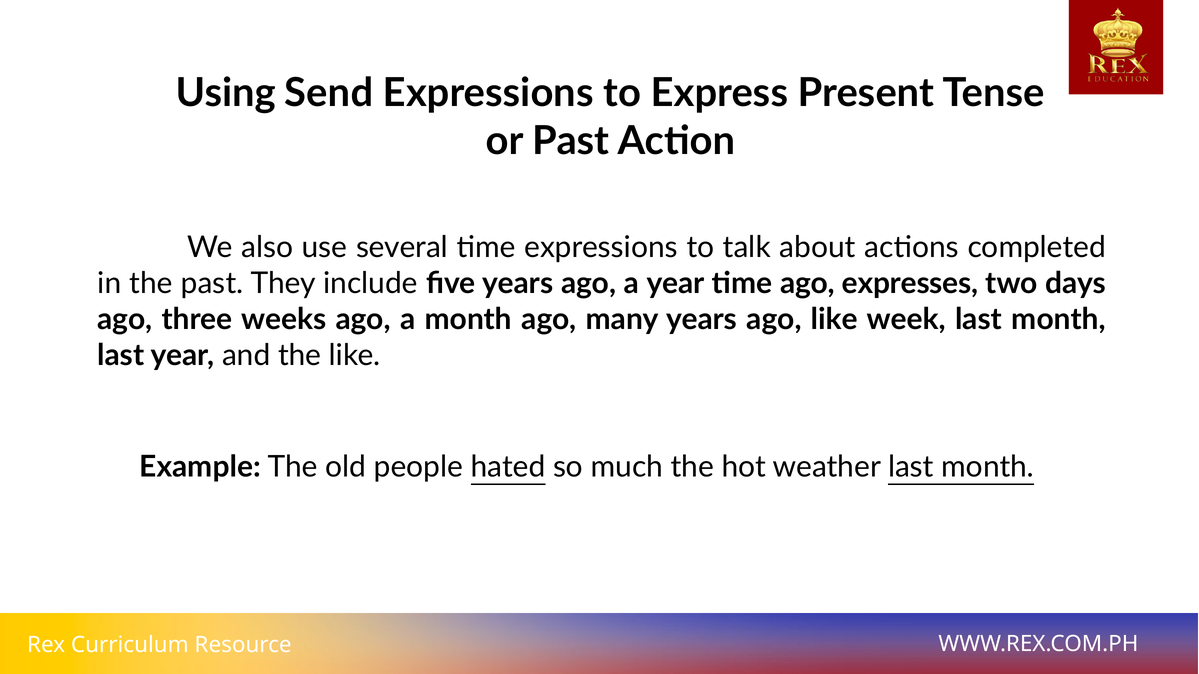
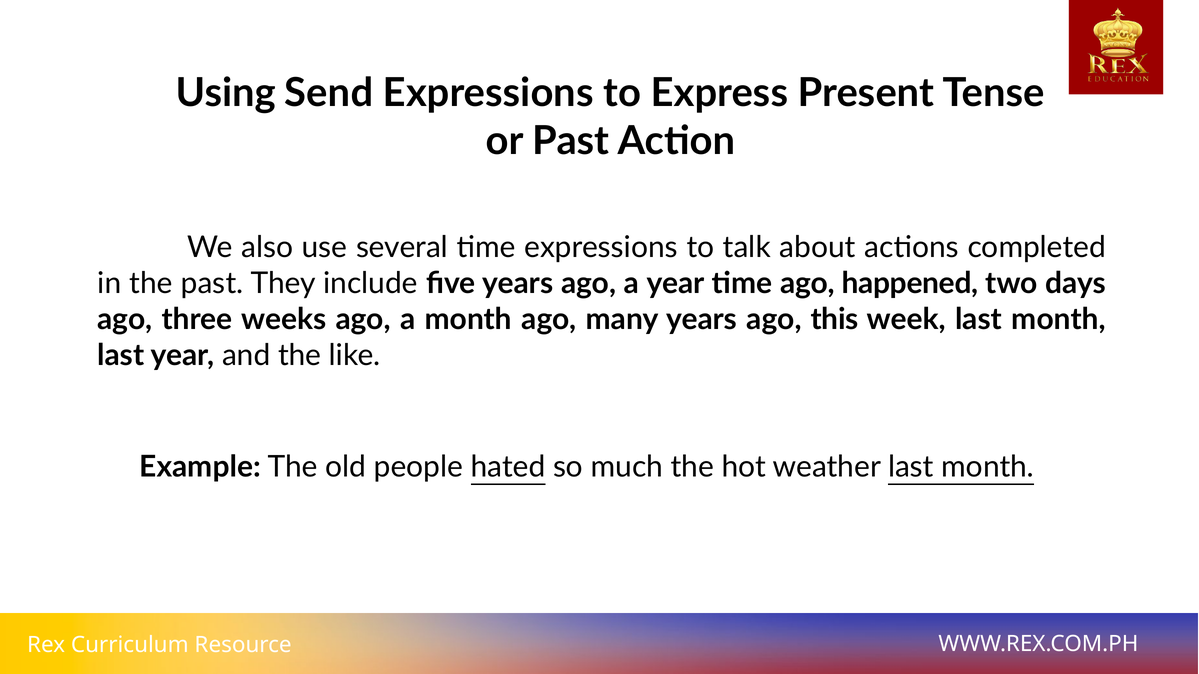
expresses: expresses -> happened
ago like: like -> this
